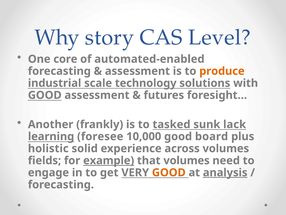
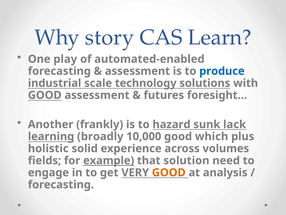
Level: Level -> Learn
core: core -> play
produce colour: orange -> blue
tasked: tasked -> hazard
foresee: foresee -> broadly
board: board -> which
that volumes: volumes -> solution
analysis underline: present -> none
